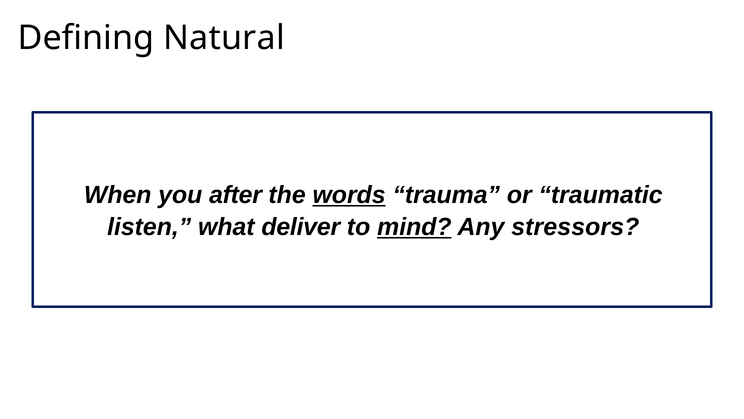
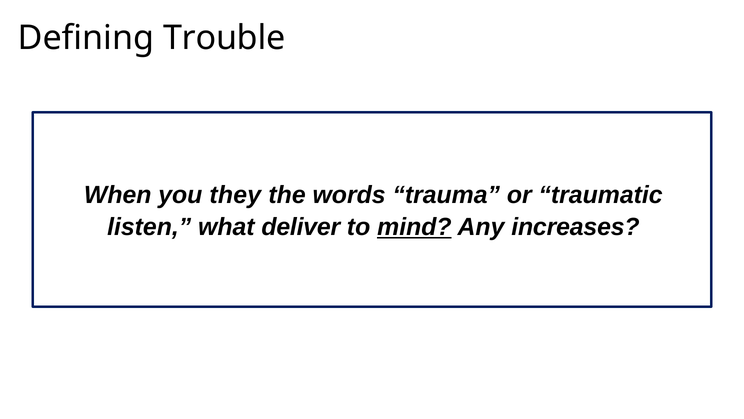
Natural: Natural -> Trouble
after: after -> they
words underline: present -> none
stressors: stressors -> increases
